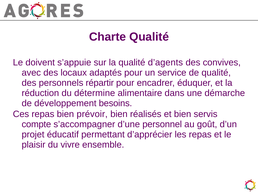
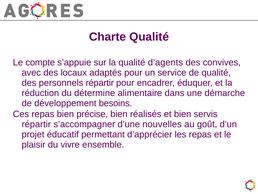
doivent: doivent -> compte
prévoir: prévoir -> précise
compte at (36, 124): compte -> répartir
personnel: personnel -> nouvelles
